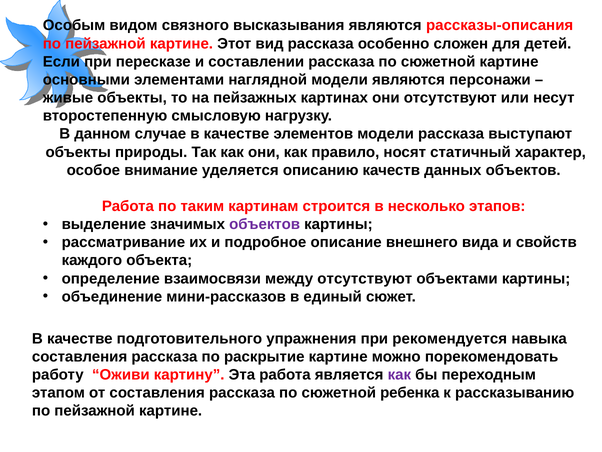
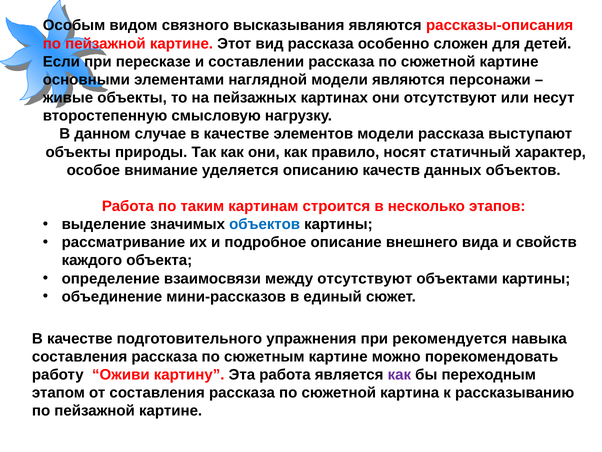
объектов at (265, 224) colour: purple -> blue
раскрытие: раскрытие -> сюжетным
ребенка: ребенка -> картина
